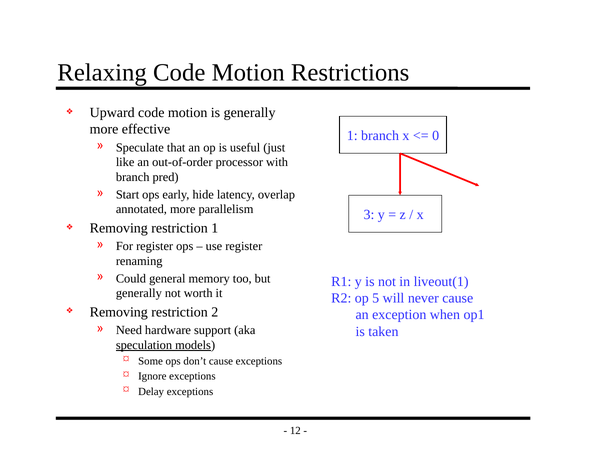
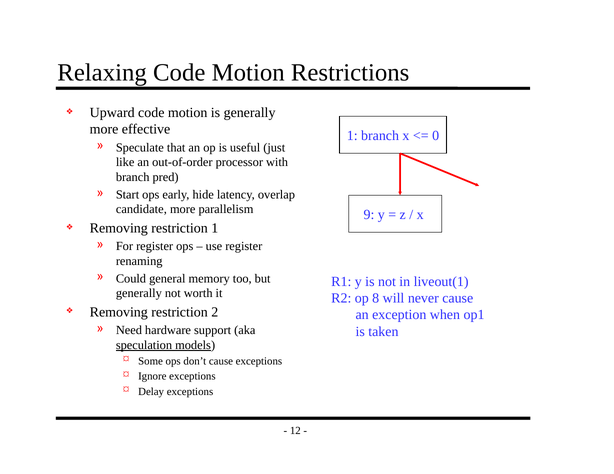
annotated: annotated -> candidate
3: 3 -> 9
5: 5 -> 8
